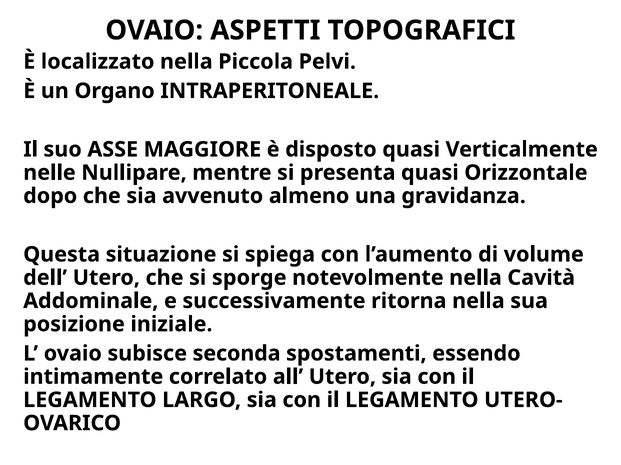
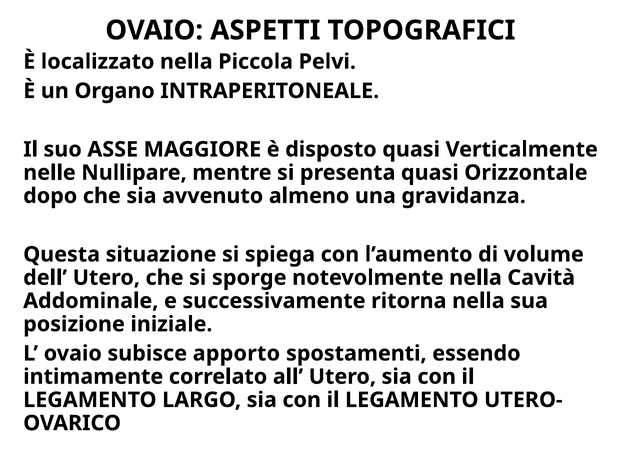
seconda: seconda -> apporto
